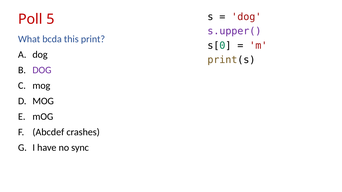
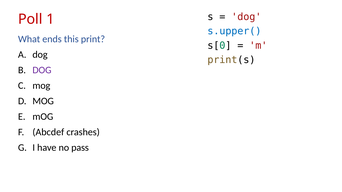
5: 5 -> 1
s.upper( colour: purple -> blue
bcda: bcda -> ends
sync: sync -> pass
